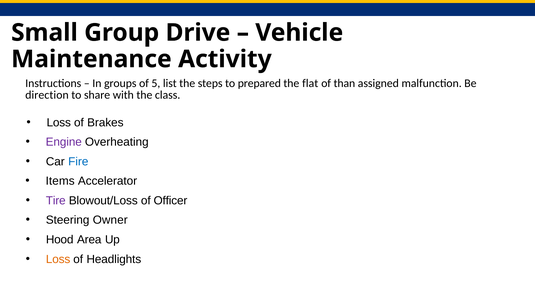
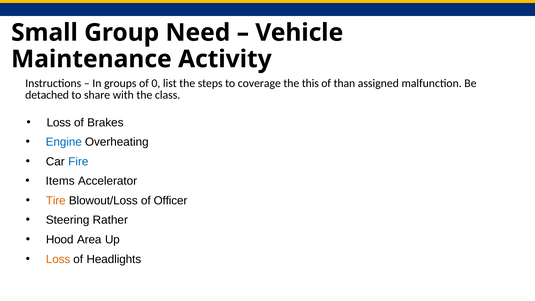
Drive: Drive -> Need
5: 5 -> 0
prepared: prepared -> coverage
flat: flat -> this
direction: direction -> detached
Engine colour: purple -> blue
Tire colour: purple -> orange
Owner: Owner -> Rather
